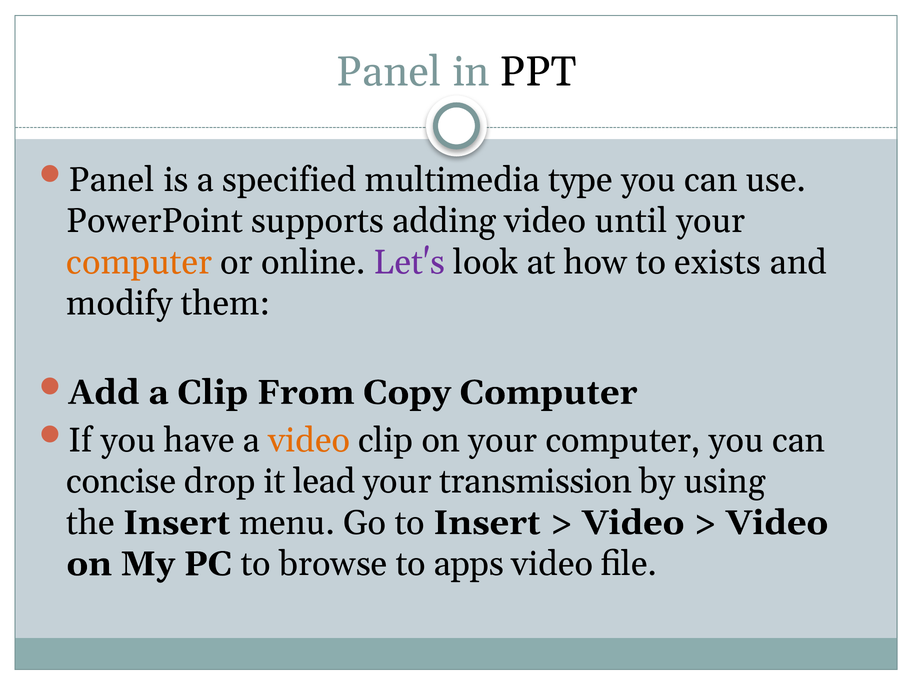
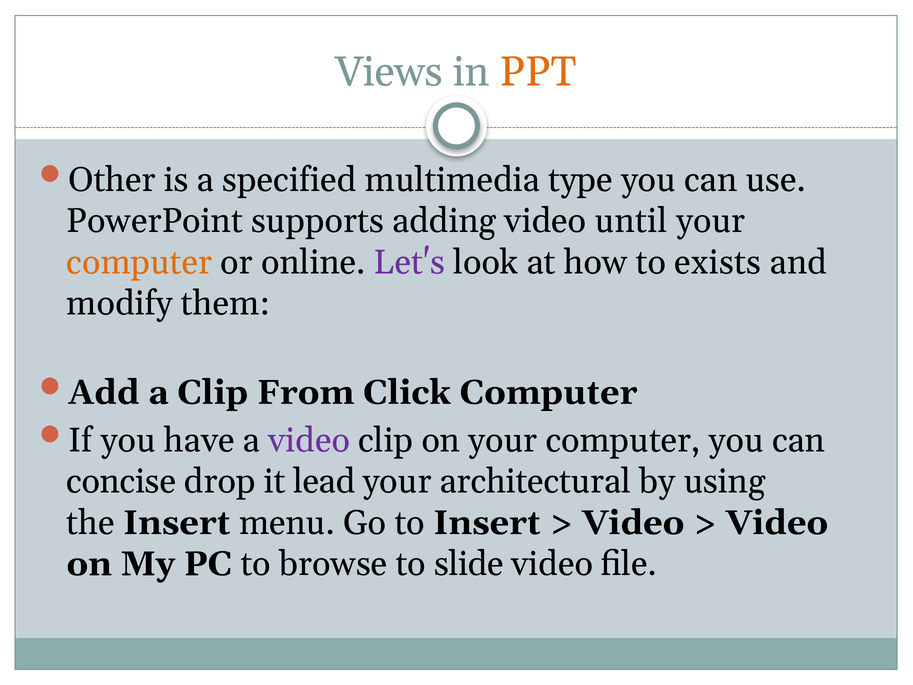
Panel at (389, 72): Panel -> Views
PPT colour: black -> orange
Panel at (112, 180): Panel -> Other
Copy: Copy -> Click
video at (309, 440) colour: orange -> purple
transmission: transmission -> architectural
apps: apps -> slide
